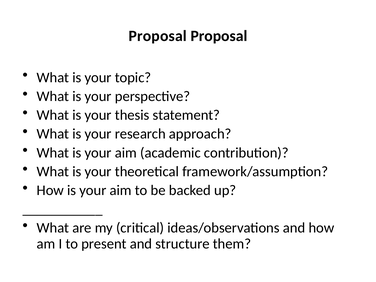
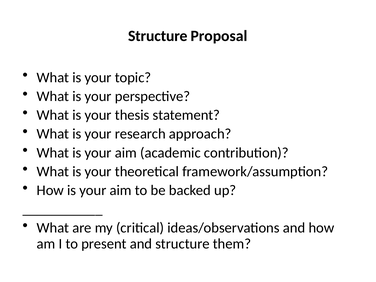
Proposal at (158, 36): Proposal -> Structure
